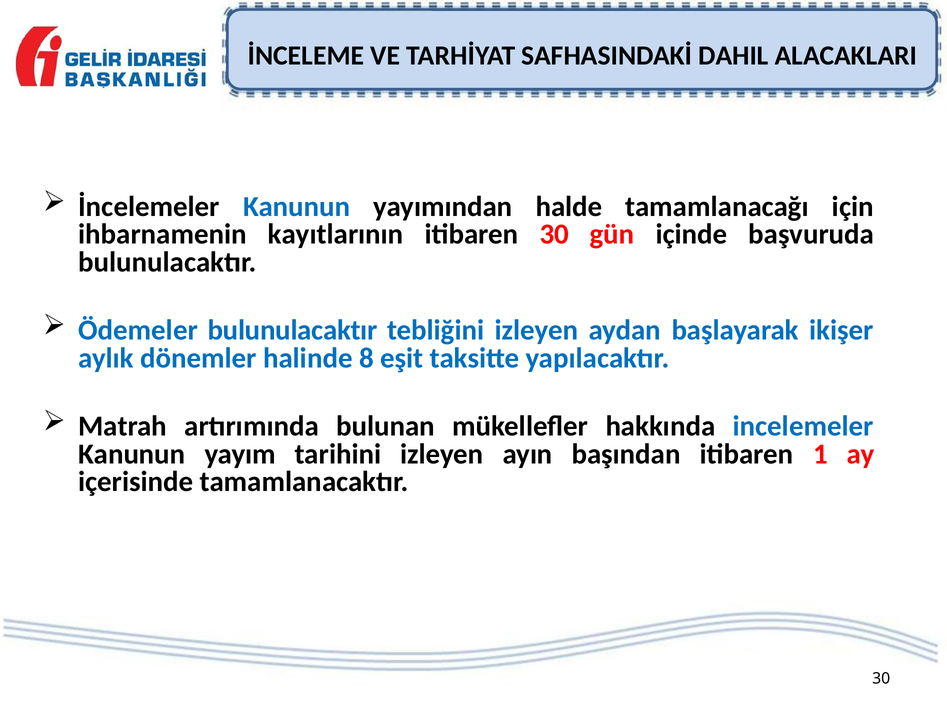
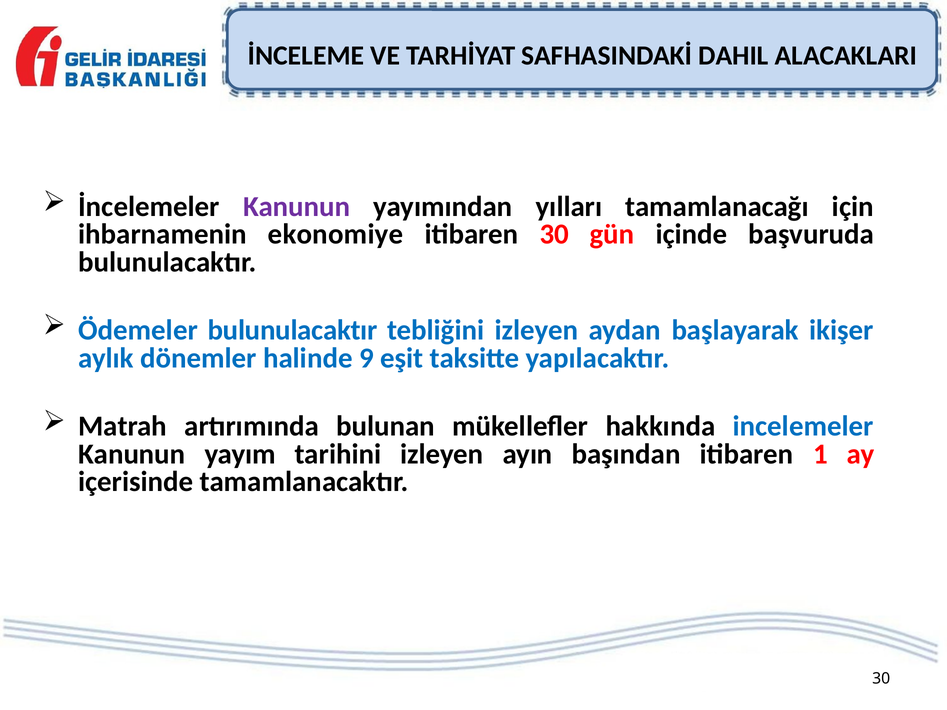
Kanunun at (297, 207) colour: blue -> purple
halde: halde -> yılları
kayıtlarının: kayıtlarının -> ekonomiye
8: 8 -> 9
